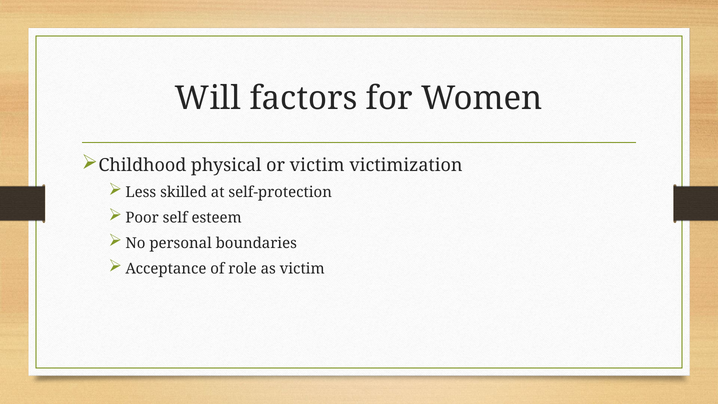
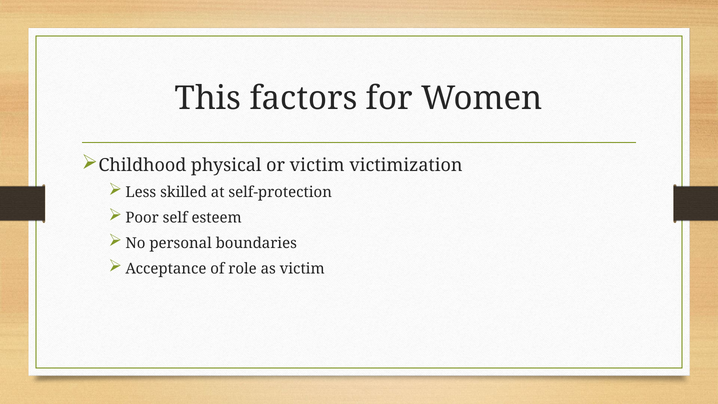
Will: Will -> This
